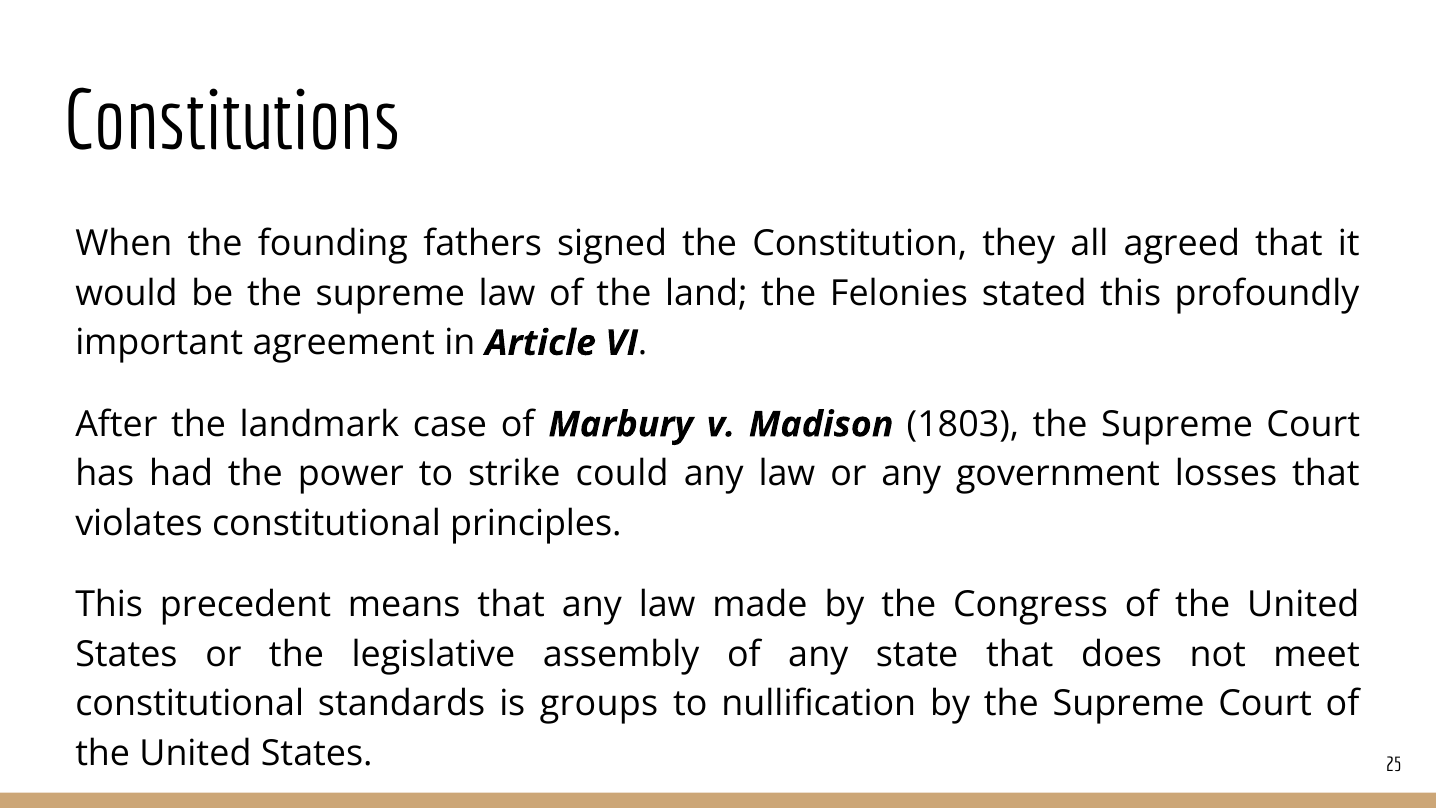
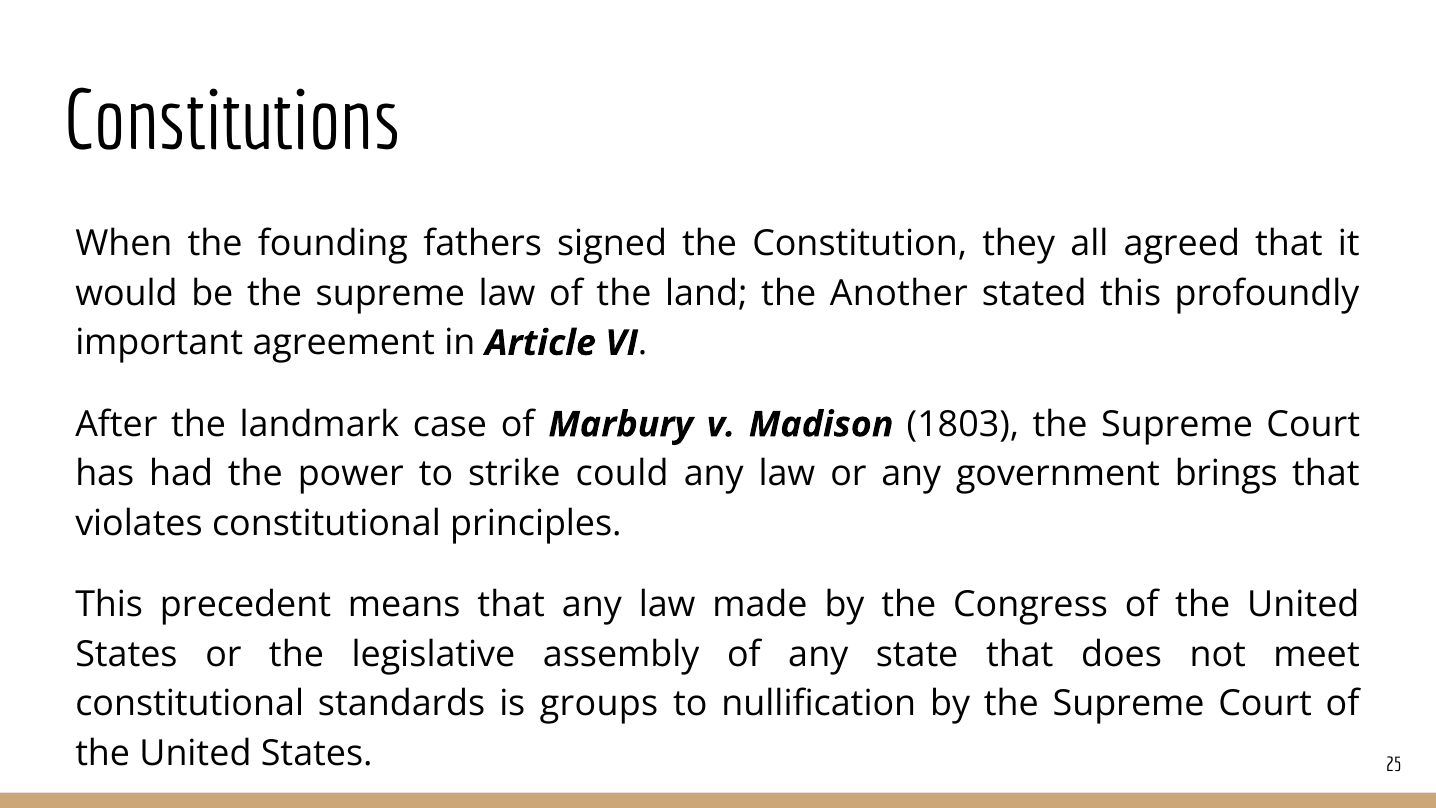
Felonies: Felonies -> Another
losses: losses -> brings
